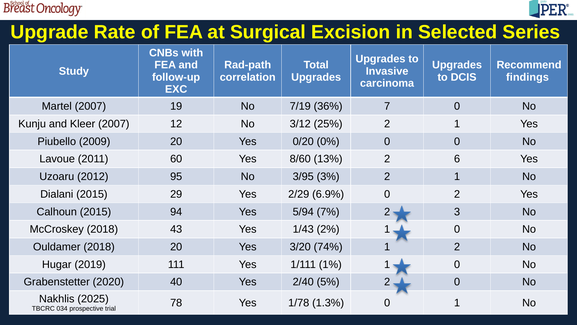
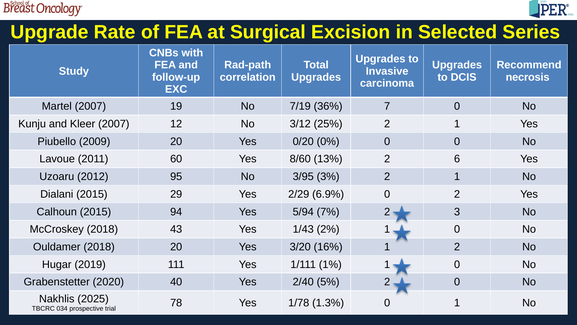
findings: findings -> necrosis
74%: 74% -> 16%
